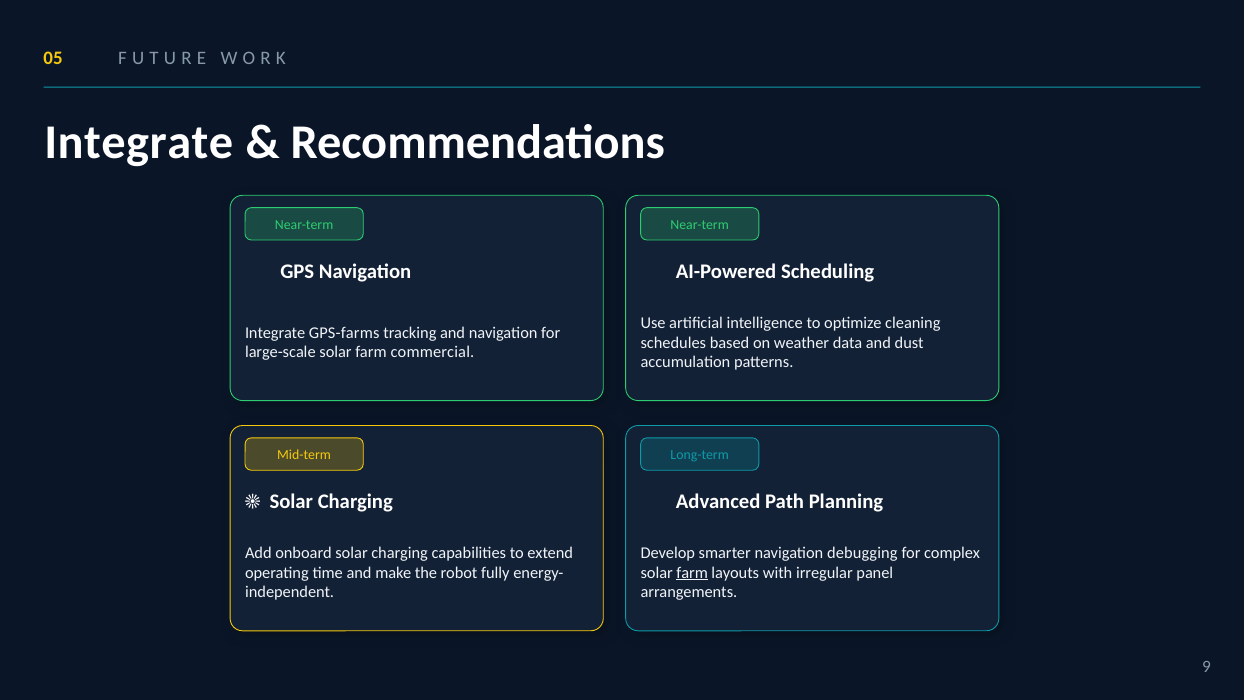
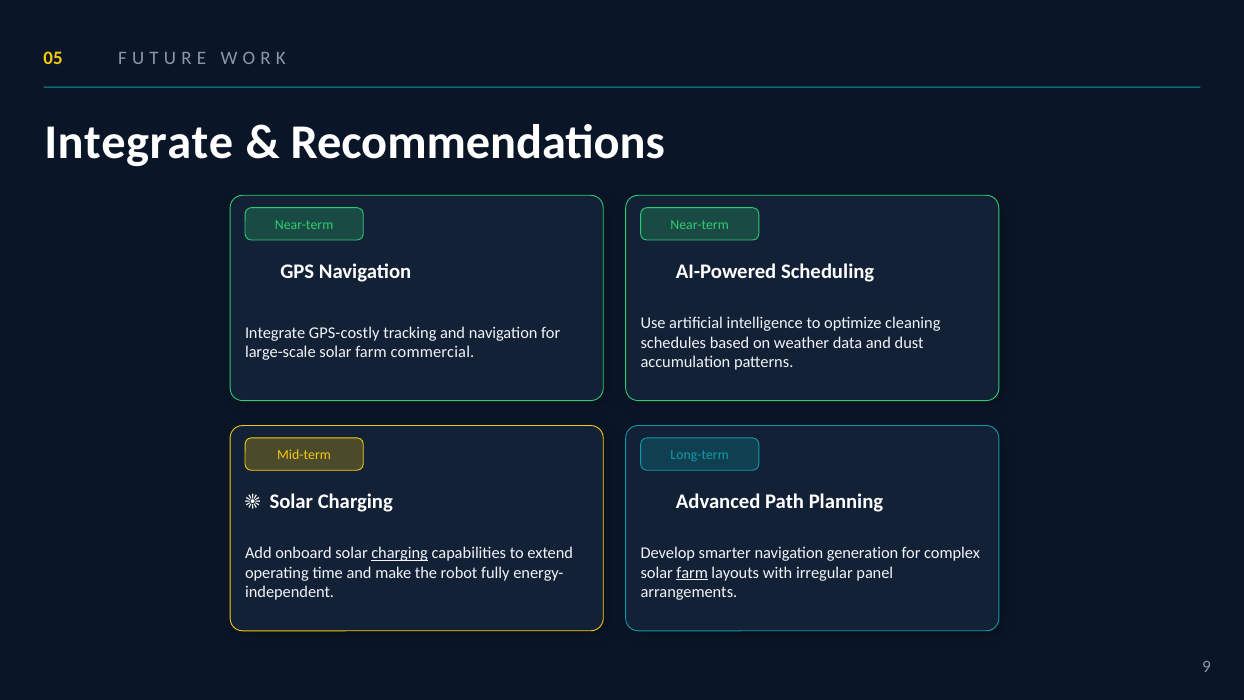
GPS-farms: GPS-farms -> GPS-costly
charging at (400, 553) underline: none -> present
debugging: debugging -> generation
